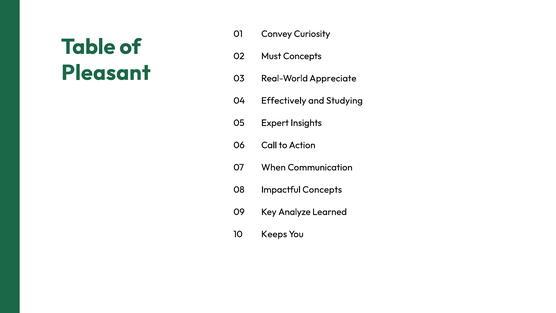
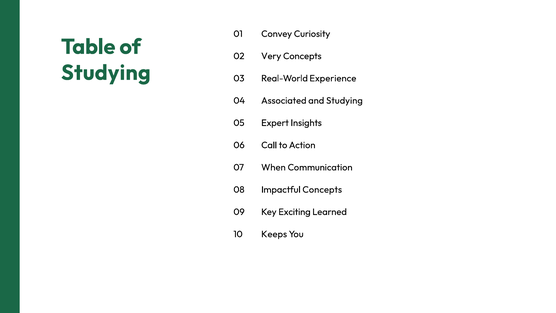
Must: Must -> Very
Pleasant at (106, 73): Pleasant -> Studying
Appreciate: Appreciate -> Experience
Effectively: Effectively -> Associated
Analyze: Analyze -> Exciting
